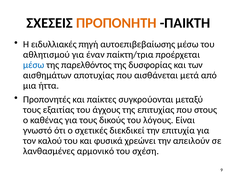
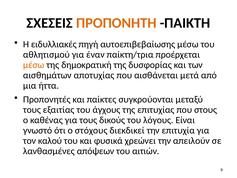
μέσω at (34, 65) colour: blue -> orange
παρελθόντος: παρελθόντος -> δημοκρατική
σχετικές: σχετικές -> στόχους
αρμονικό: αρμονικό -> απόψεων
σχέση: σχέση -> αιτιών
